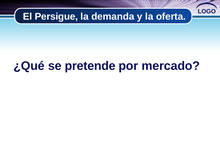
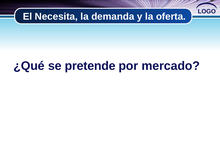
Persigue: Persigue -> Necesita
